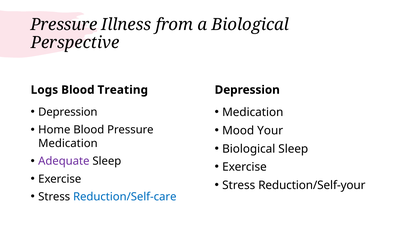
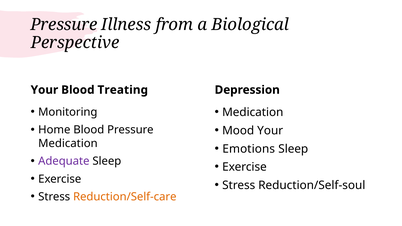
Logs at (44, 90): Logs -> Your
Depression at (68, 112): Depression -> Monitoring
Biological at (249, 149): Biological -> Emotions
Reduction/Self-your: Reduction/Self-your -> Reduction/Self-soul
Reduction/Self-care colour: blue -> orange
